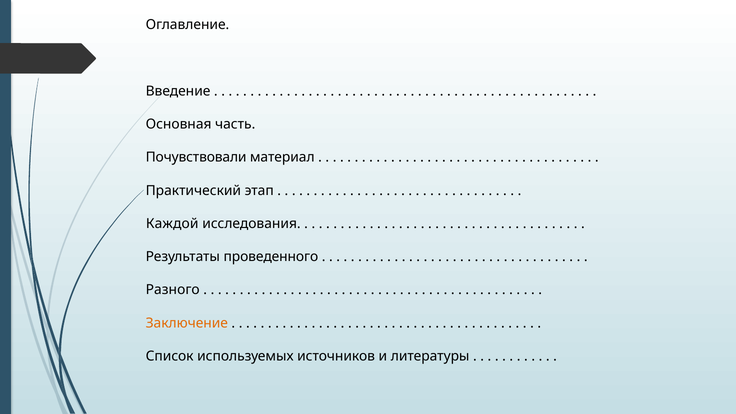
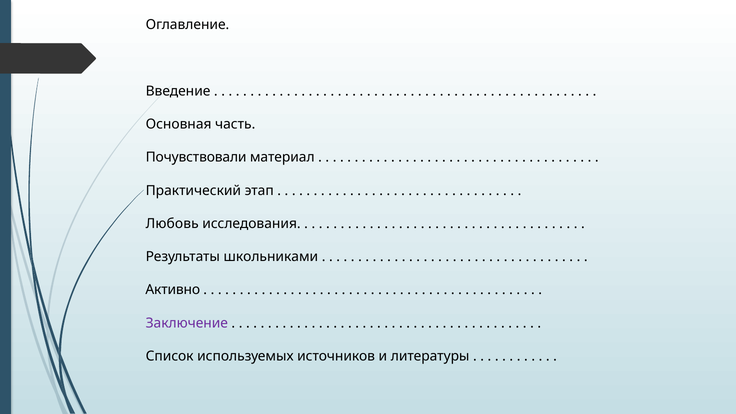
Каждой: Каждой -> Любовь
проведенного: проведенного -> школьниками
Разного: Разного -> Активно
Заключение colour: orange -> purple
